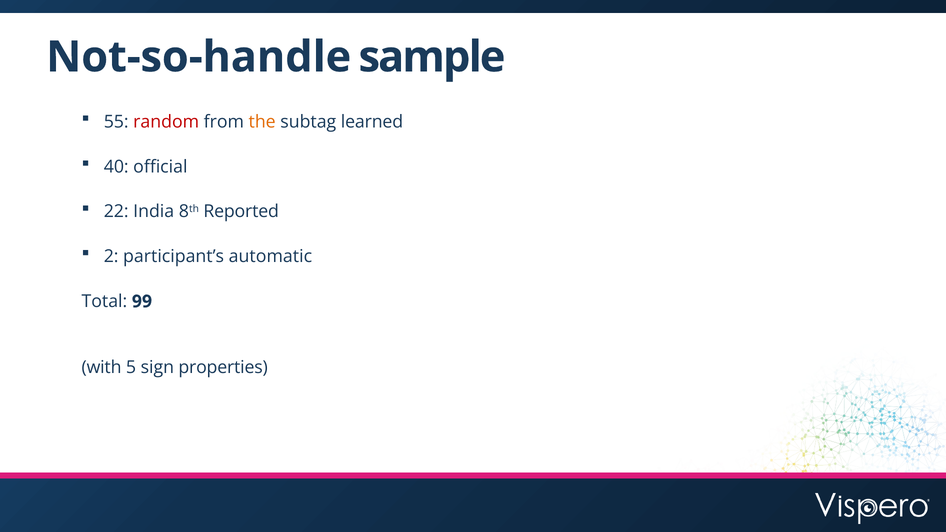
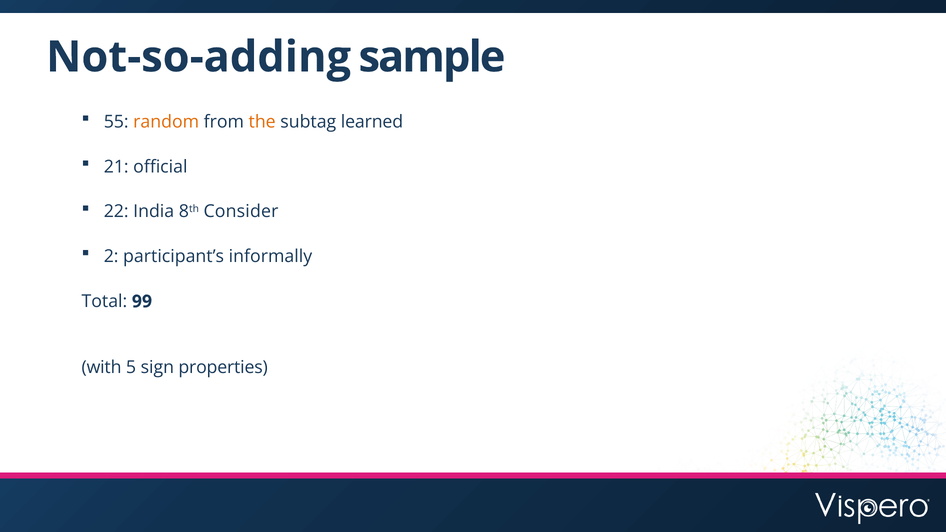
Not-so-handle: Not-so-handle -> Not-so-adding
random colour: red -> orange
40: 40 -> 21
Reported: Reported -> Consider
automatic: automatic -> informally
